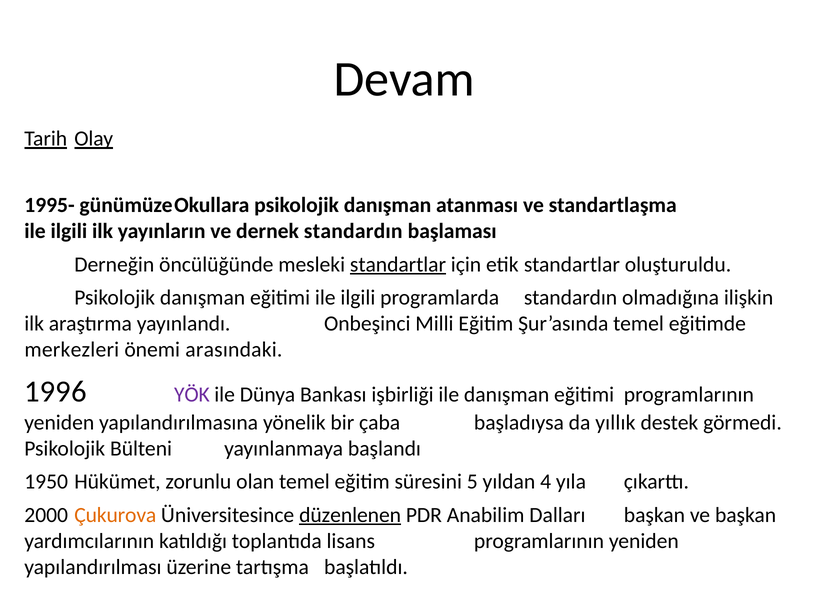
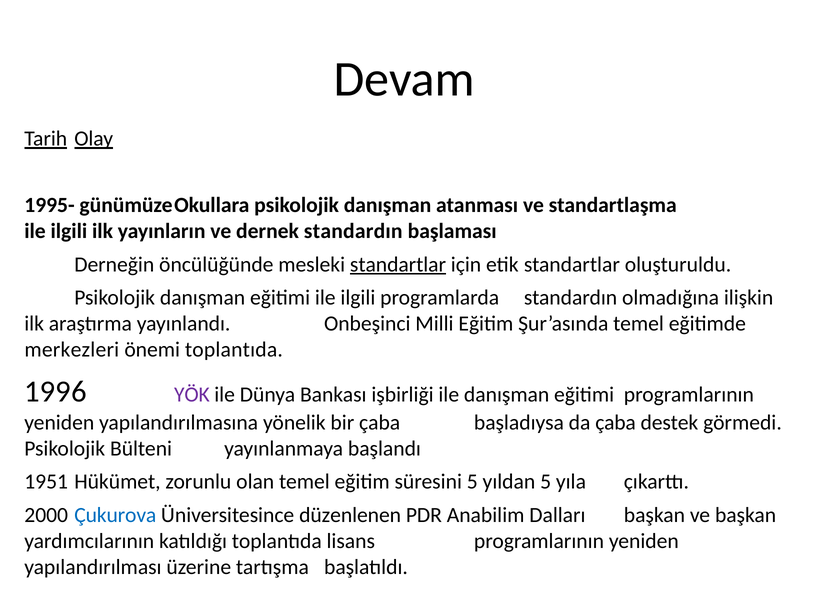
önemi arasındaki: arasındaki -> toplantıda
da yıllık: yıllık -> çaba
1950: 1950 -> 1951
yıldan 4: 4 -> 5
Çukurova colour: orange -> blue
düzenlenen underline: present -> none
